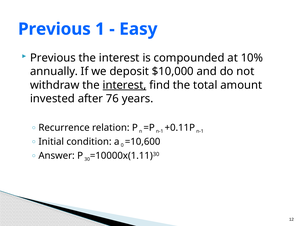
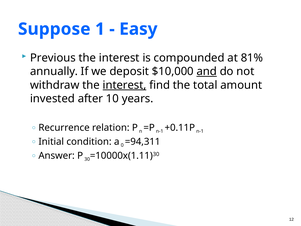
Previous at (54, 29): Previous -> Suppose
10%: 10% -> 81%
and underline: none -> present
76: 76 -> 10
=10,600: =10,600 -> =94,311
